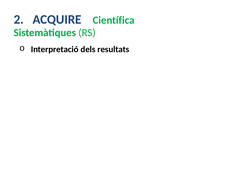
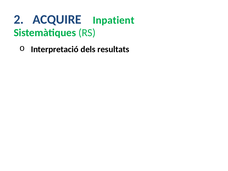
Científica: Científica -> Inpatient
